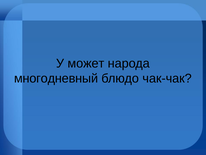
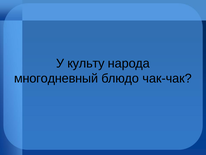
может: может -> культу
